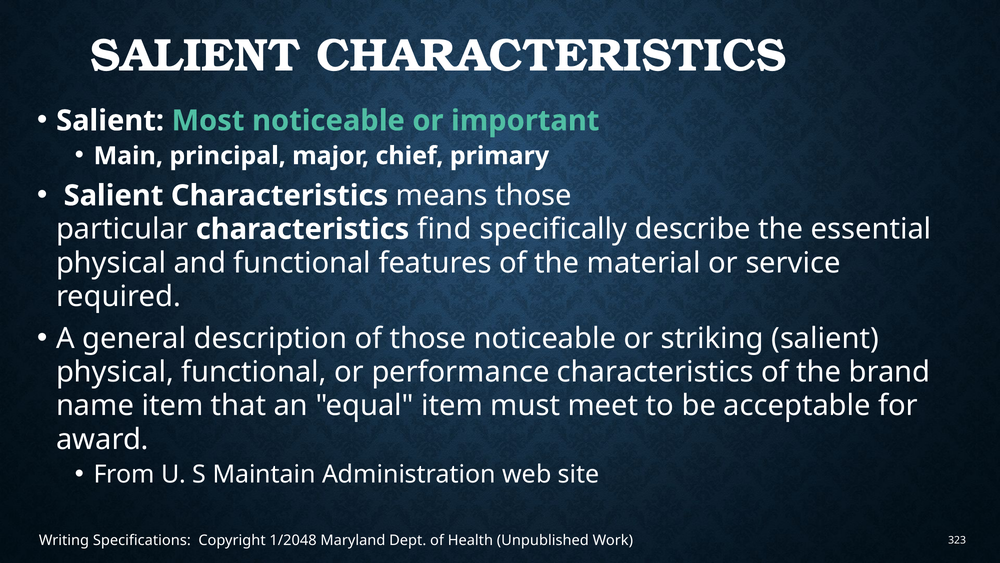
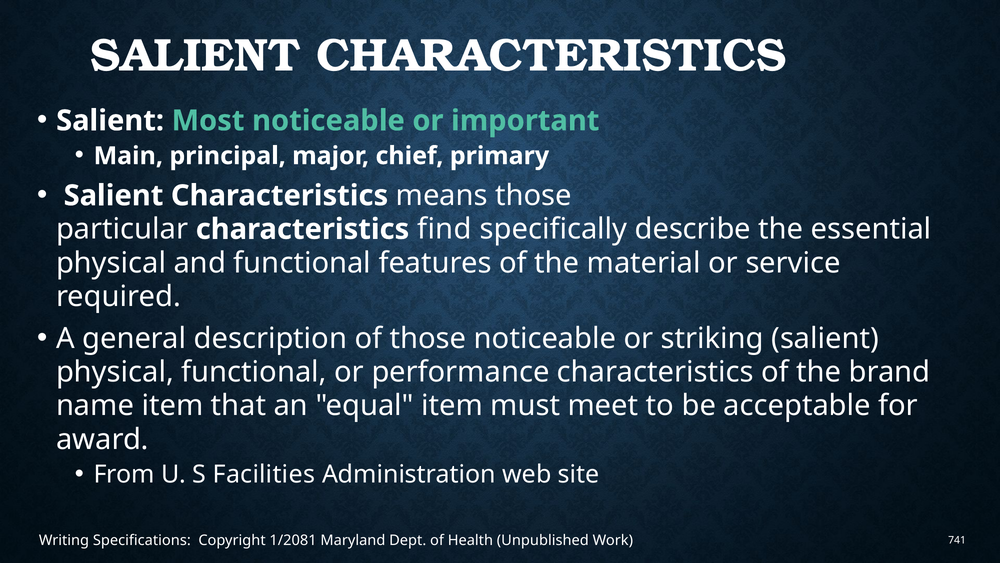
Maintain: Maintain -> Facilities
1/2048: 1/2048 -> 1/2081
323: 323 -> 741
